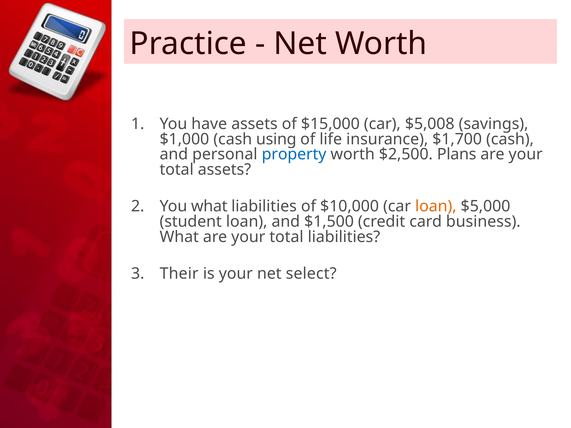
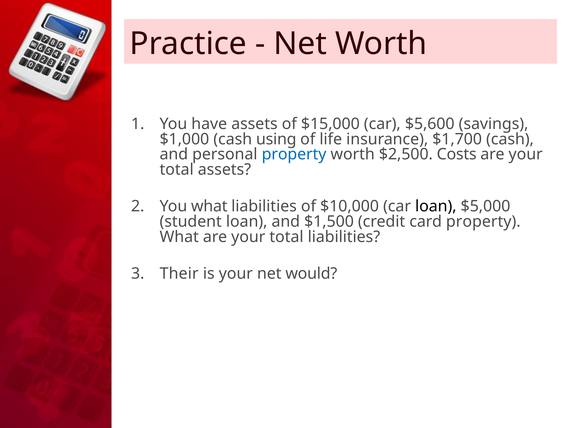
$5,008: $5,008 -> $5,600
Plans: Plans -> Costs
loan at (436, 207) colour: orange -> black
card business: business -> property
select: select -> would
